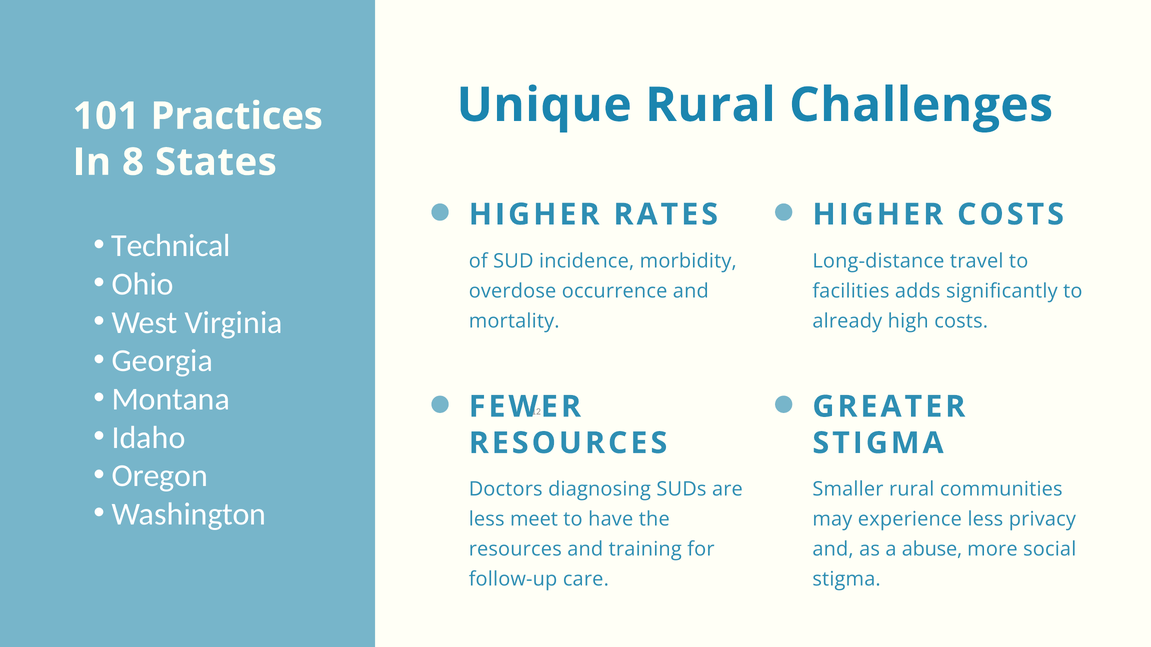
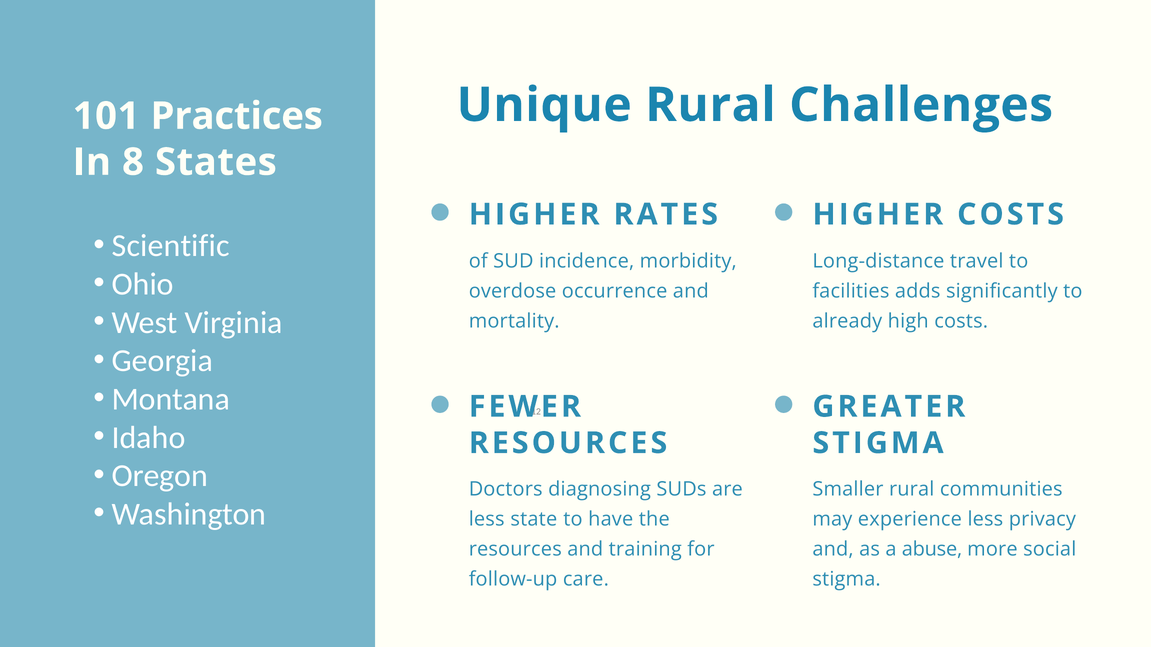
Technical: Technical -> Scientific
meet: meet -> state
